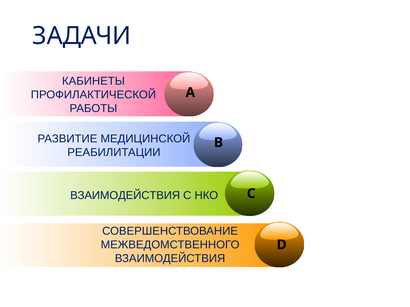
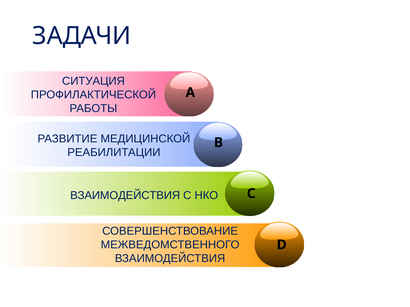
КАБИНЕТЫ: КАБИНЕТЫ -> СИТУАЦИЯ
